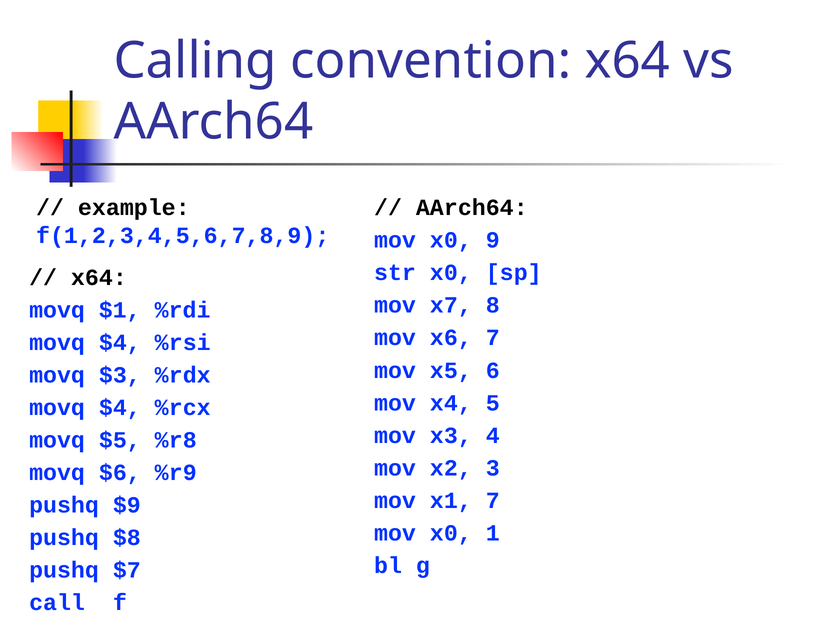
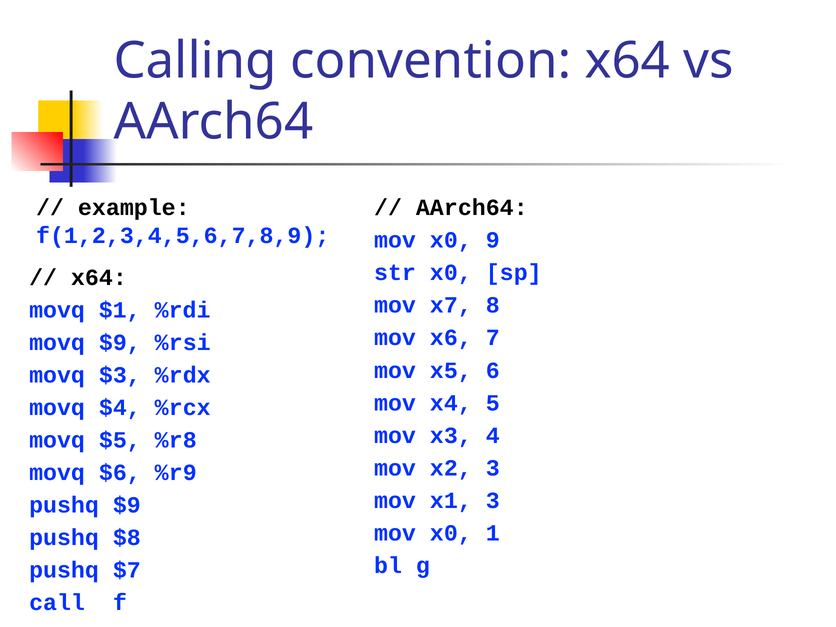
$4 at (120, 342): $4 -> $9
x1 7: 7 -> 3
